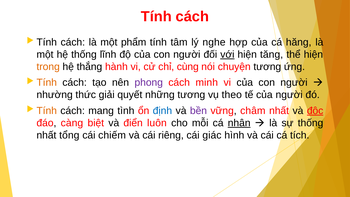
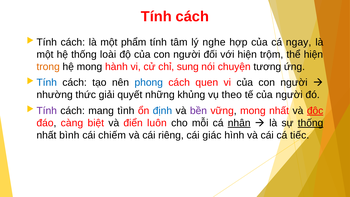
hăng: hăng -> ngay
lĩnh: lĩnh -> loài
với underline: present -> none
tăng: tăng -> trộm
hệ thắng: thắng -> mong
cùng: cùng -> sung
Tính at (47, 83) colour: orange -> blue
phong colour: purple -> blue
minh: minh -> quen
những tương: tương -> khủng
Tính at (47, 111) colour: orange -> purple
vững châm: châm -> mong
thống at (311, 123) underline: none -> present
tổng: tổng -> bình
tích: tích -> tiếc
